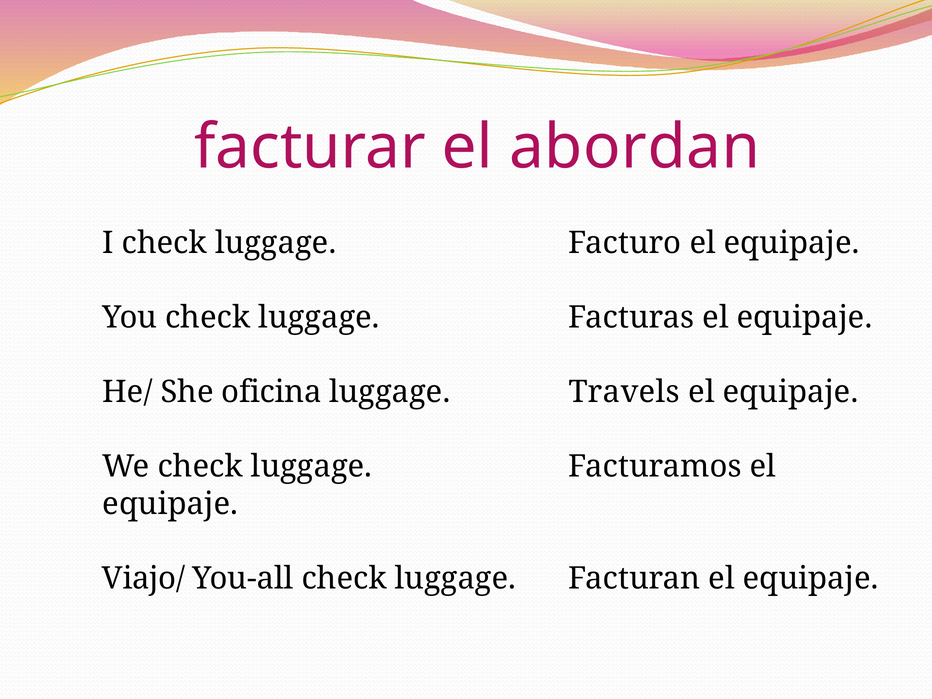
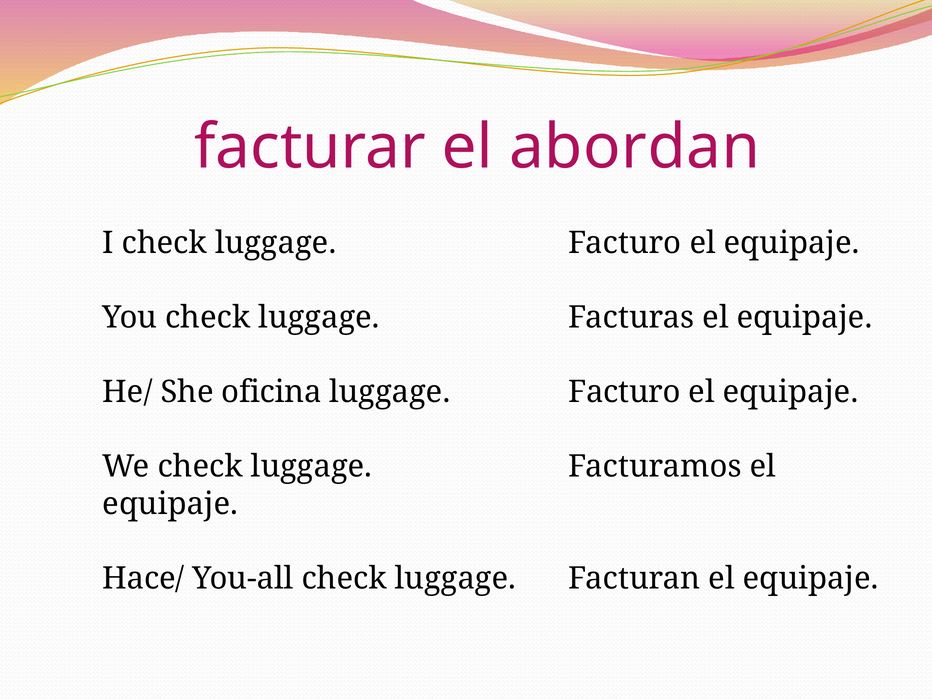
Travels at (624, 392): Travels -> Facturo
Viajo/: Viajo/ -> Hace/
